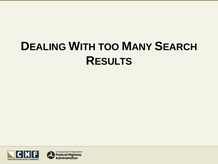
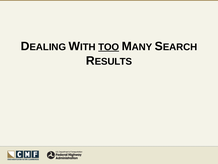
TOO underline: none -> present
